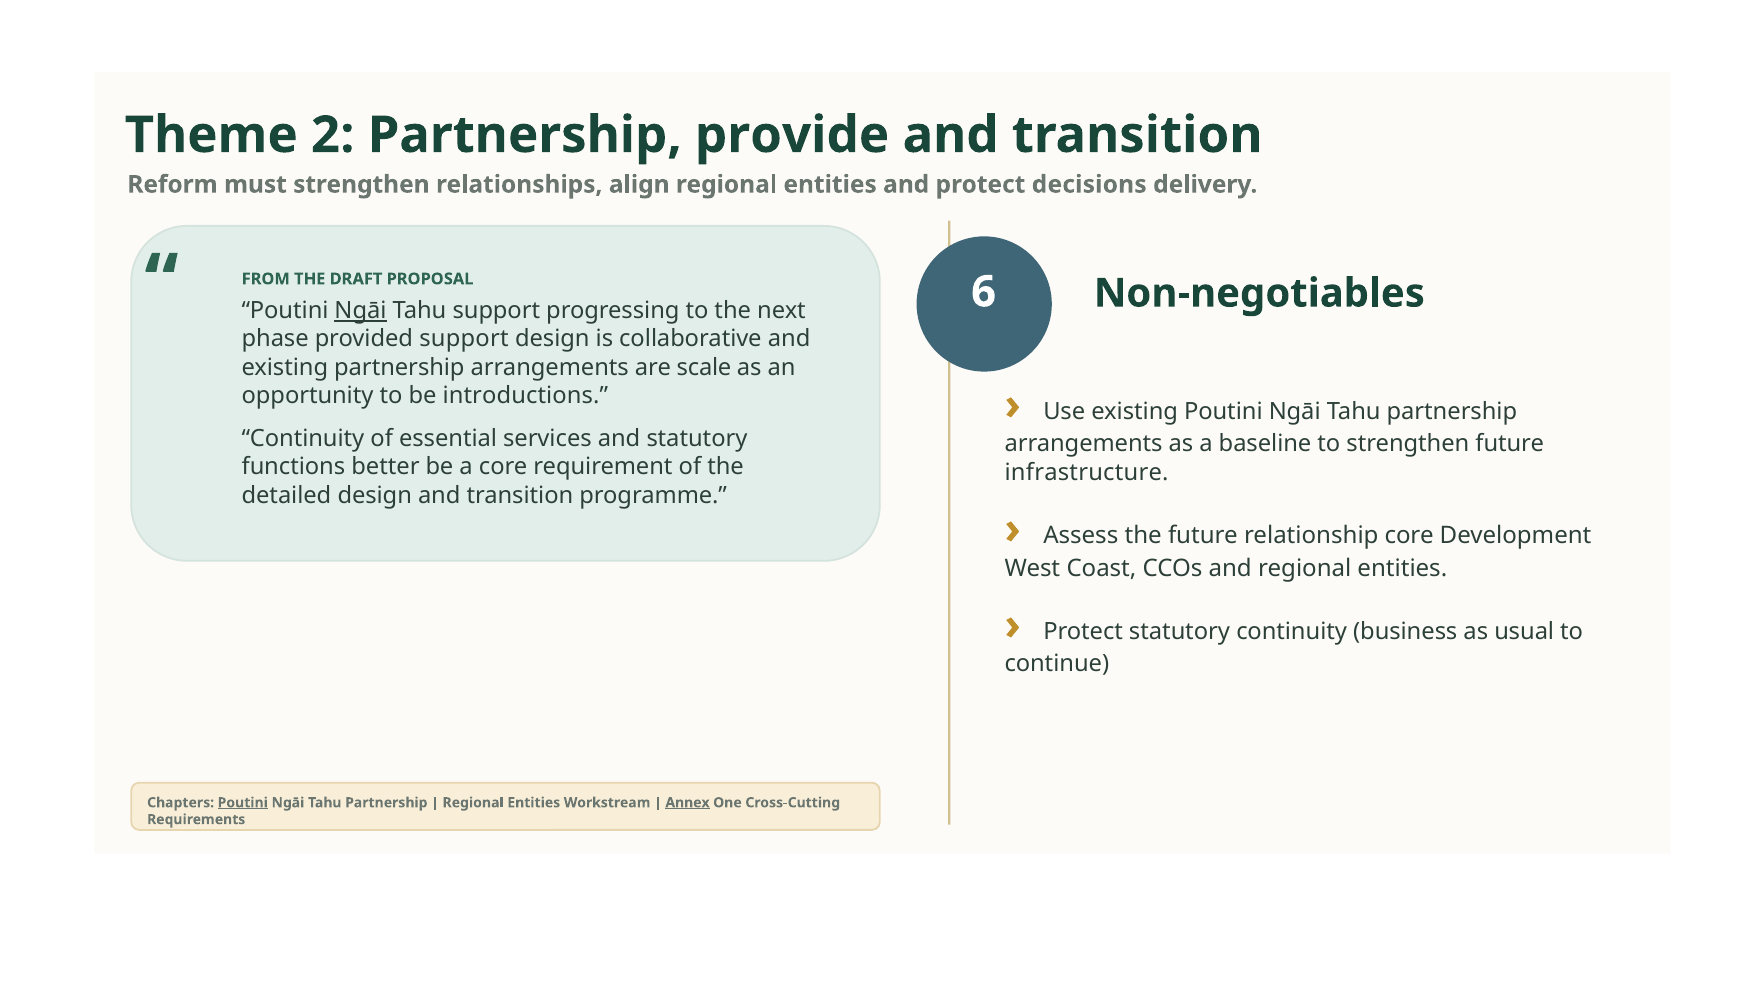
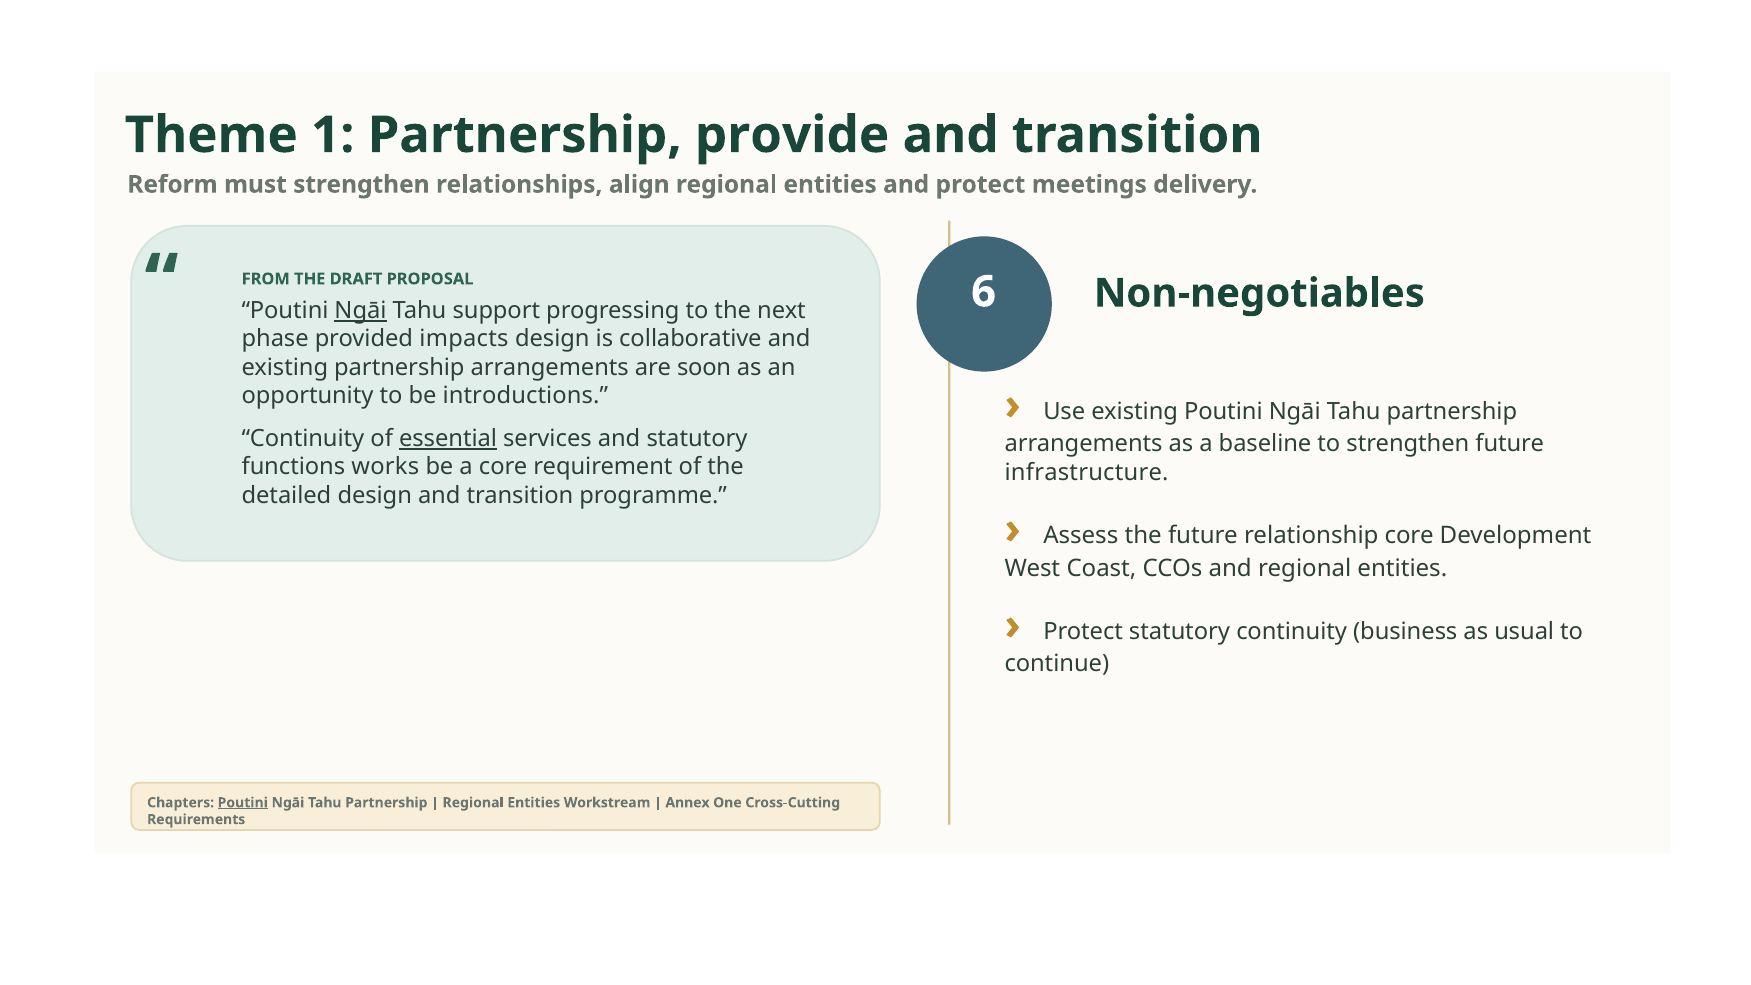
2: 2 -> 1
decisions: decisions -> meetings
provided support: support -> impacts
scale: scale -> soon
essential underline: none -> present
better: better -> works
Annex underline: present -> none
